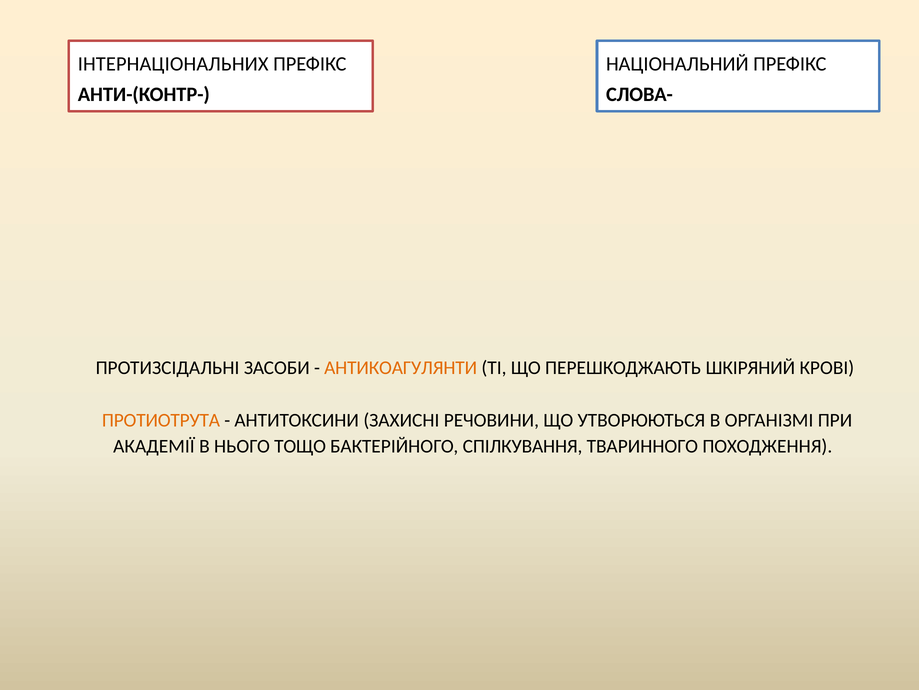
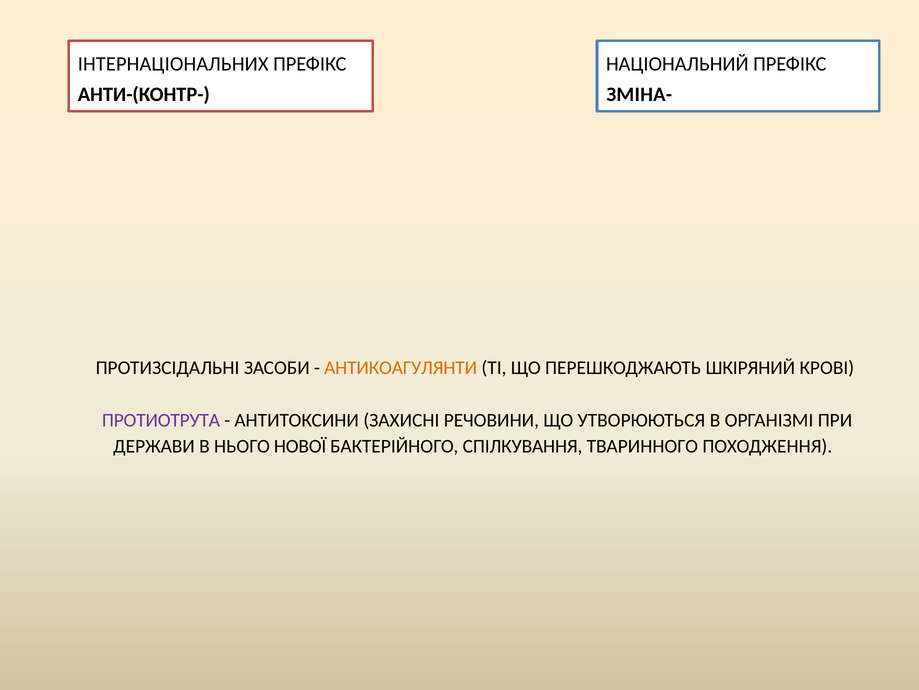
СЛОВА-: СЛОВА- -> ЗМІНА-
ПРОТИОТРУТА colour: orange -> purple
АКАДЕМІЇ: АКАДЕМІЇ -> ДЕРЖАВИ
ТОЩО: ТОЩО -> НОВОЇ
